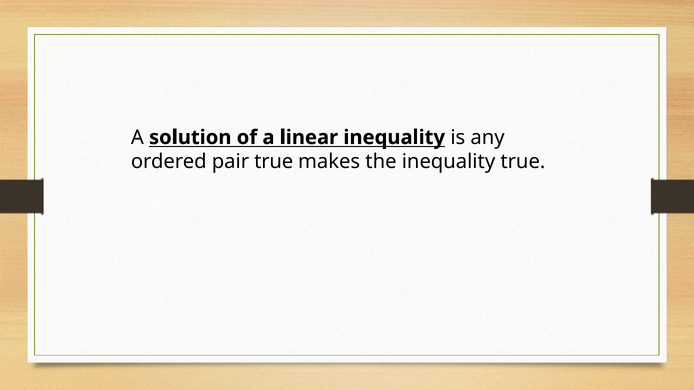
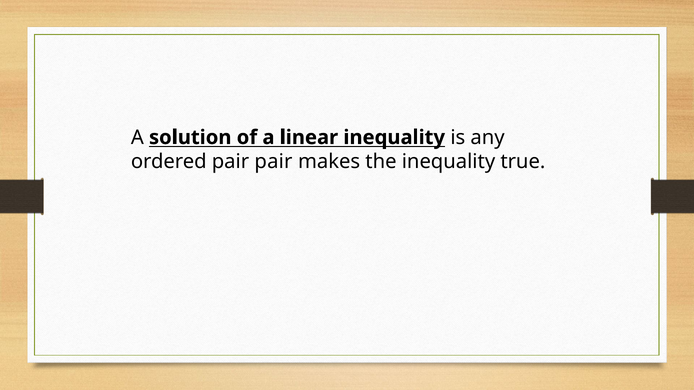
pair true: true -> pair
